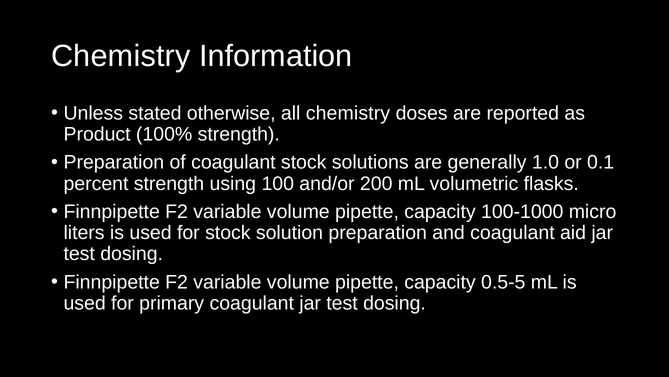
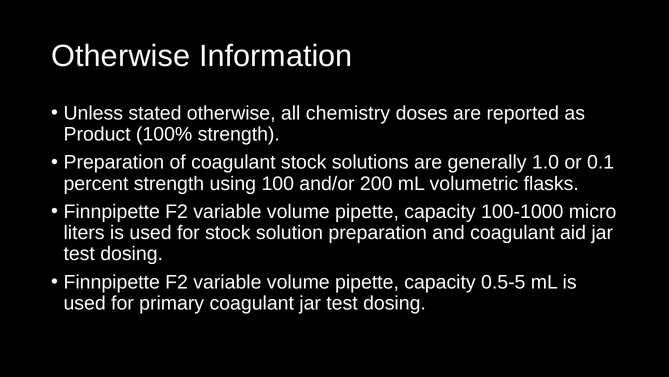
Chemistry at (121, 56): Chemistry -> Otherwise
